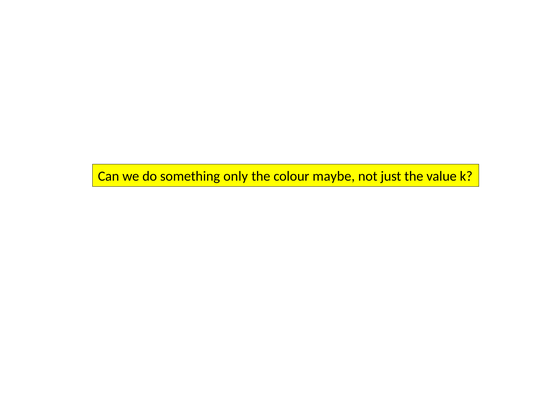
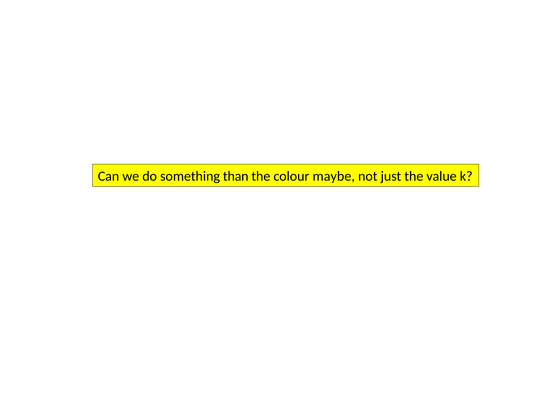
only: only -> than
